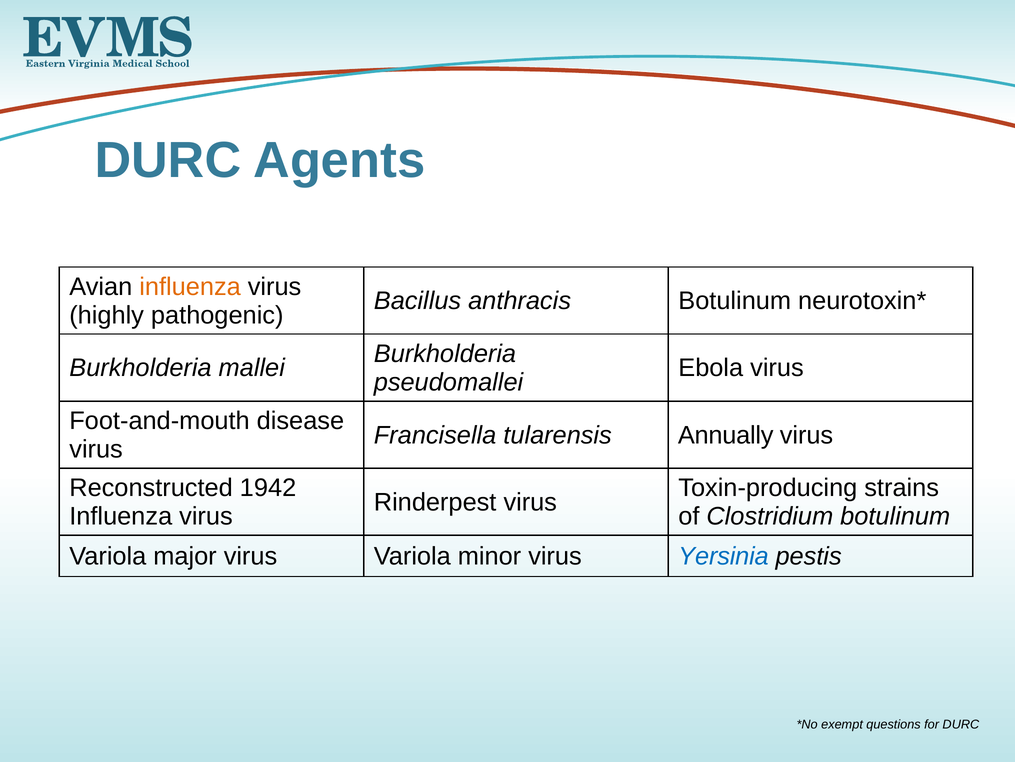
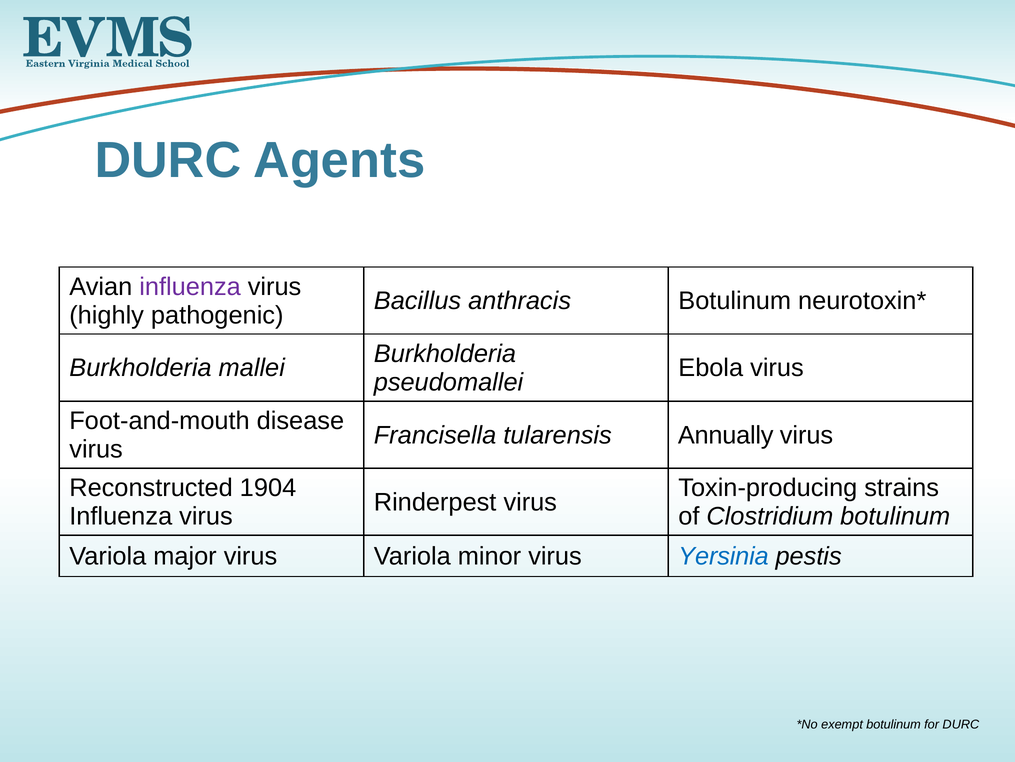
influenza at (190, 286) colour: orange -> purple
1942: 1942 -> 1904
exempt questions: questions -> botulinum
